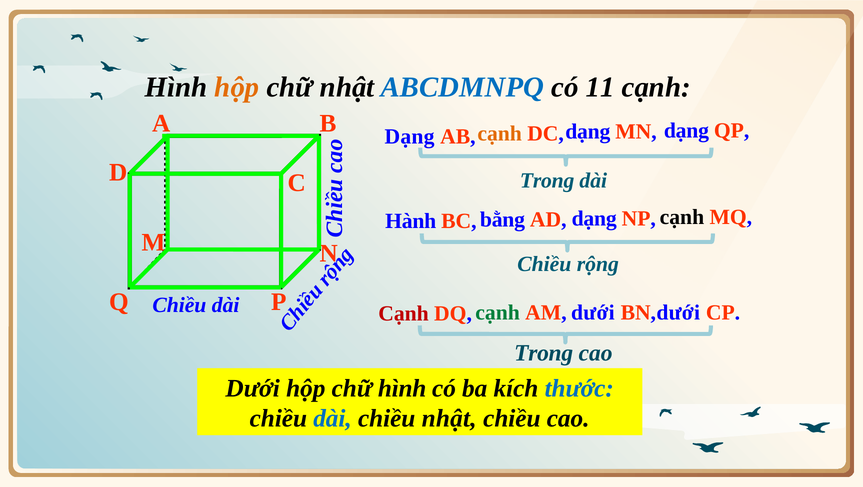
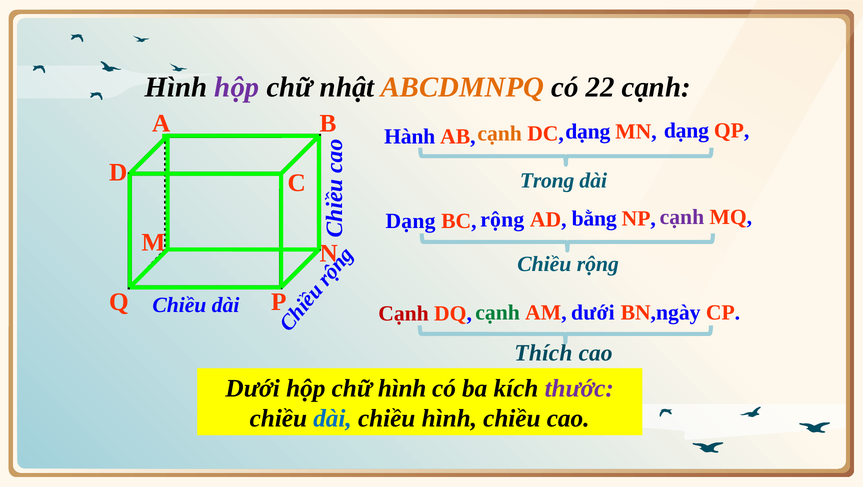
hộp at (237, 87) colour: orange -> purple
ABCDMNPQ colour: blue -> orange
11: 11 -> 22
Dạng at (410, 136): Dạng -> Hành
cạnh at (682, 217) colour: black -> purple
dạng at (594, 218): dạng -> bằng
bằng at (502, 220): bằng -> rộng
Hành at (411, 221): Hành -> Dạng
BN dưới: dưới -> ngày
Trong at (544, 353): Trong -> Thích
thước colour: blue -> purple
chiều nhật: nhật -> hình
